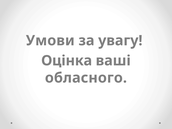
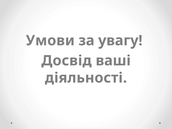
Оцінка: Оцінка -> Досвід
обласного: обласного -> діяльності
